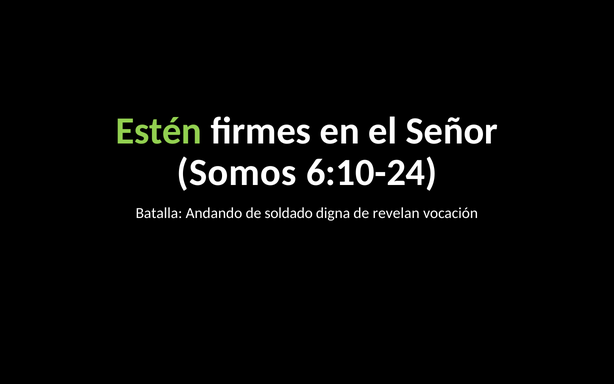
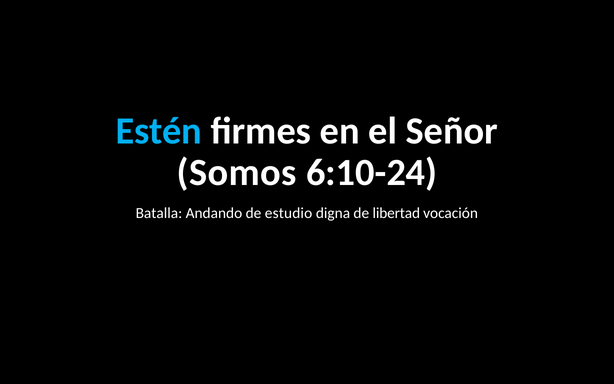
Estén colour: light green -> light blue
soldado: soldado -> estudio
revelan: revelan -> libertad
